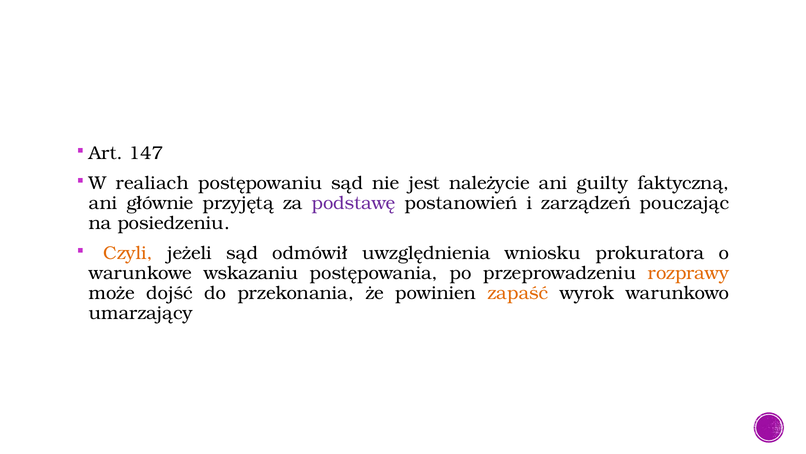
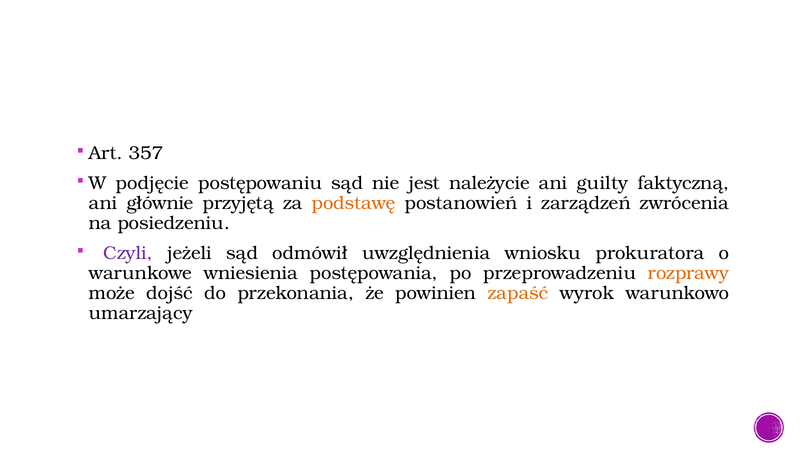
147: 147 -> 357
realiach: realiach -> podjęcie
podstawę colour: purple -> orange
pouczając: pouczając -> zwrócenia
Czyli colour: orange -> purple
wskazaniu: wskazaniu -> wniesienia
